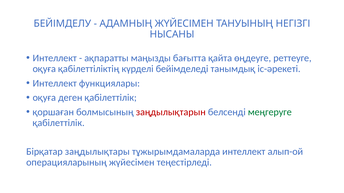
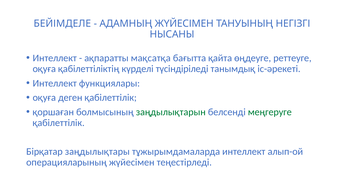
БЕЙІМДЕЛУ: БЕЙІМДЕЛУ -> БЕЙІМДЕЛЕ
маңызды: маңызды -> мақсатқа
бейімделеді: бейімделеді -> түсіндіріледі
заңдылықтарын colour: red -> green
